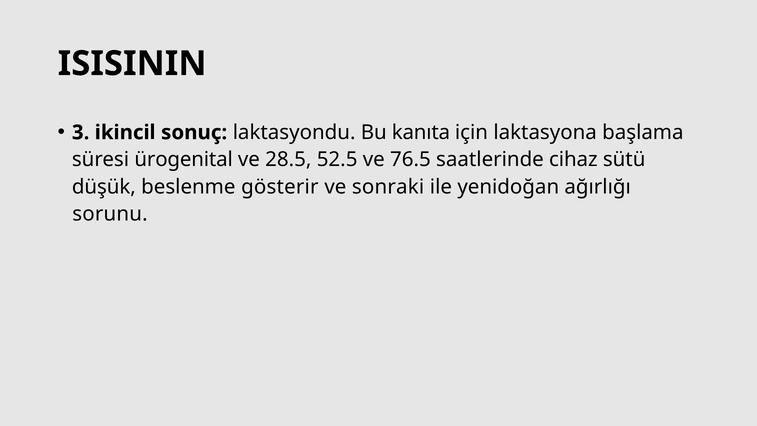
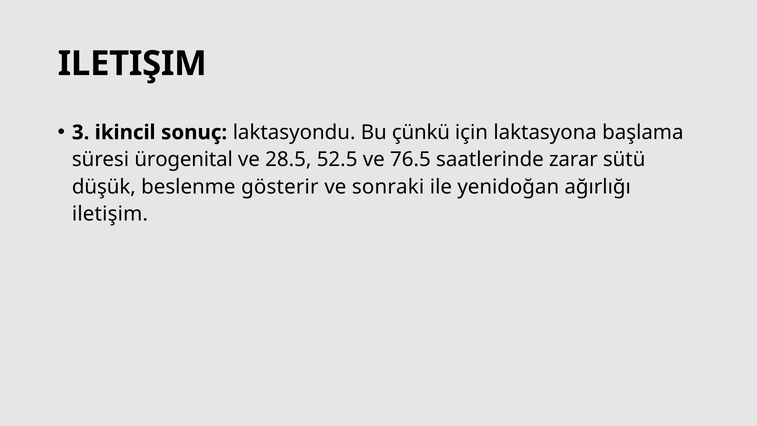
ISISININ at (132, 64): ISISININ -> ILETIŞIM
kanıta: kanıta -> çünkü
cihaz: cihaz -> zarar
sorunu at (110, 214): sorunu -> iletişim
